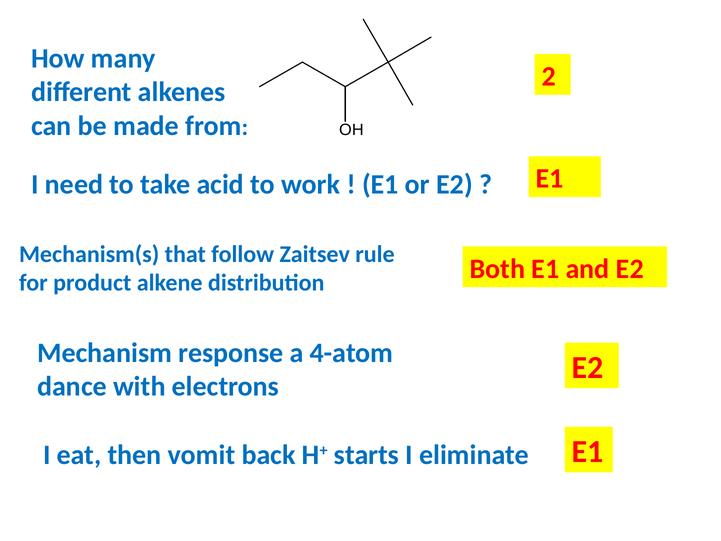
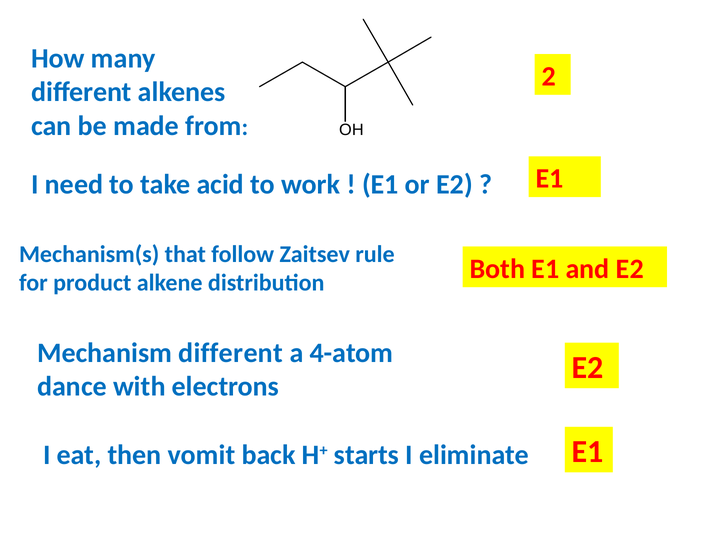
Mechanism response: response -> different
